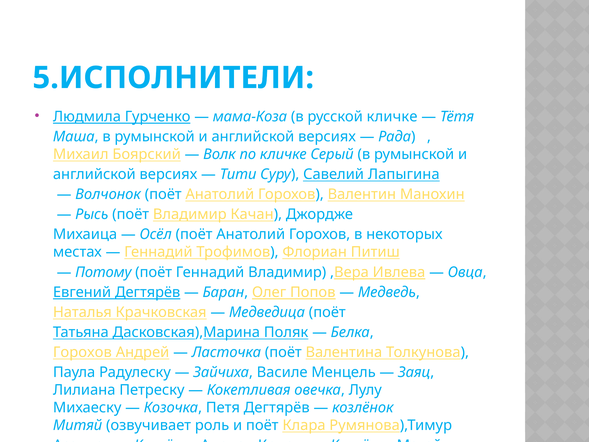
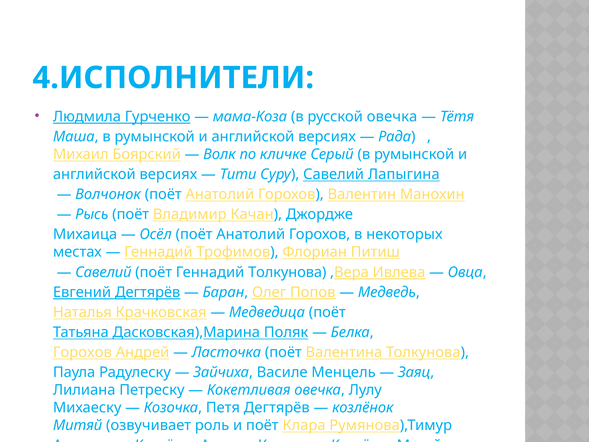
5.ИСПОЛНИТЕЛИ: 5.ИСПОЛНИТЕЛИ -> 4.ИСПОЛНИТЕЛИ
русской кличке: кличке -> овечка
Потому at (103, 272): Потому -> Савелий
Геннадий Владимир: Владимир -> Толкунова
